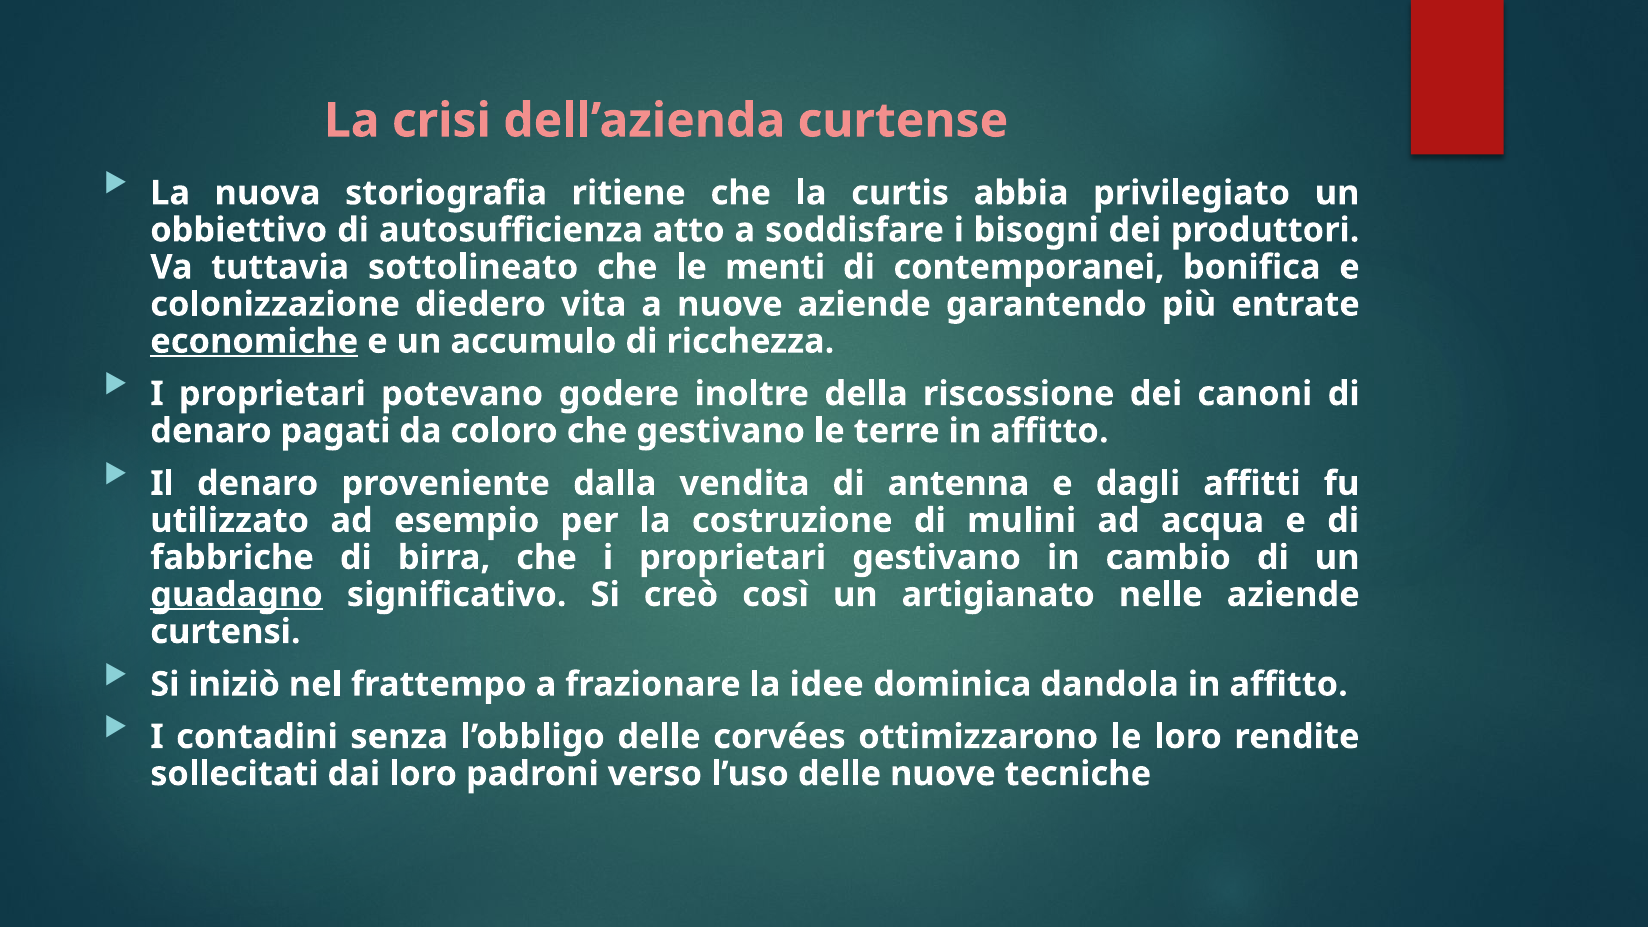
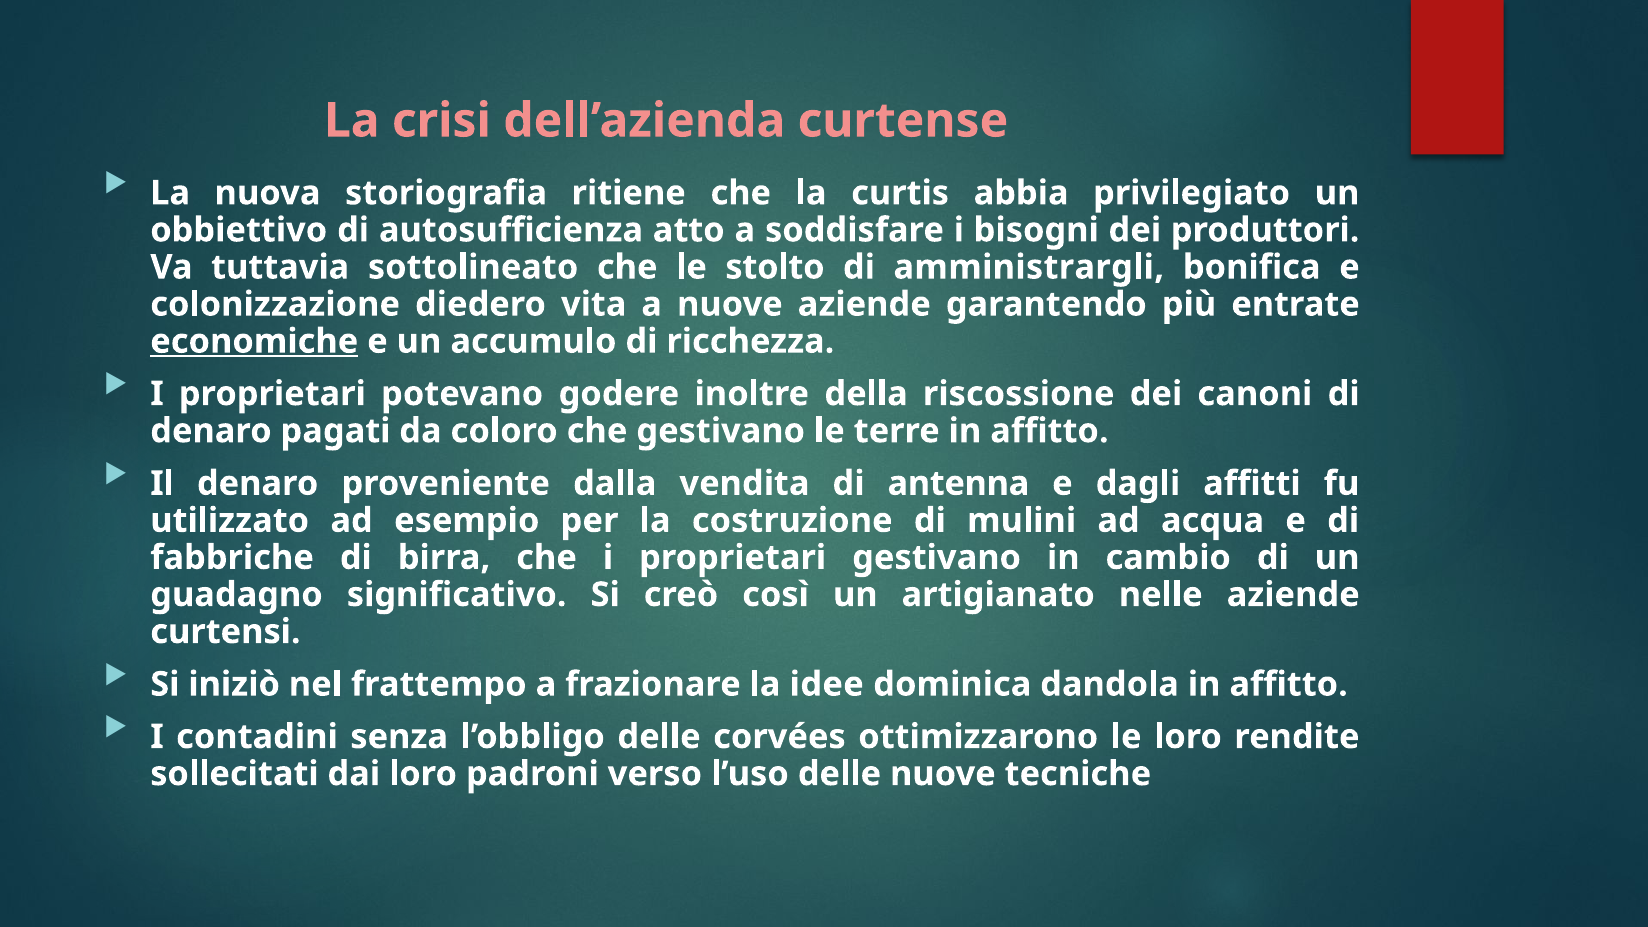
menti: menti -> stolto
contemporanei: contemporanei -> amministrargli
guadagno underline: present -> none
